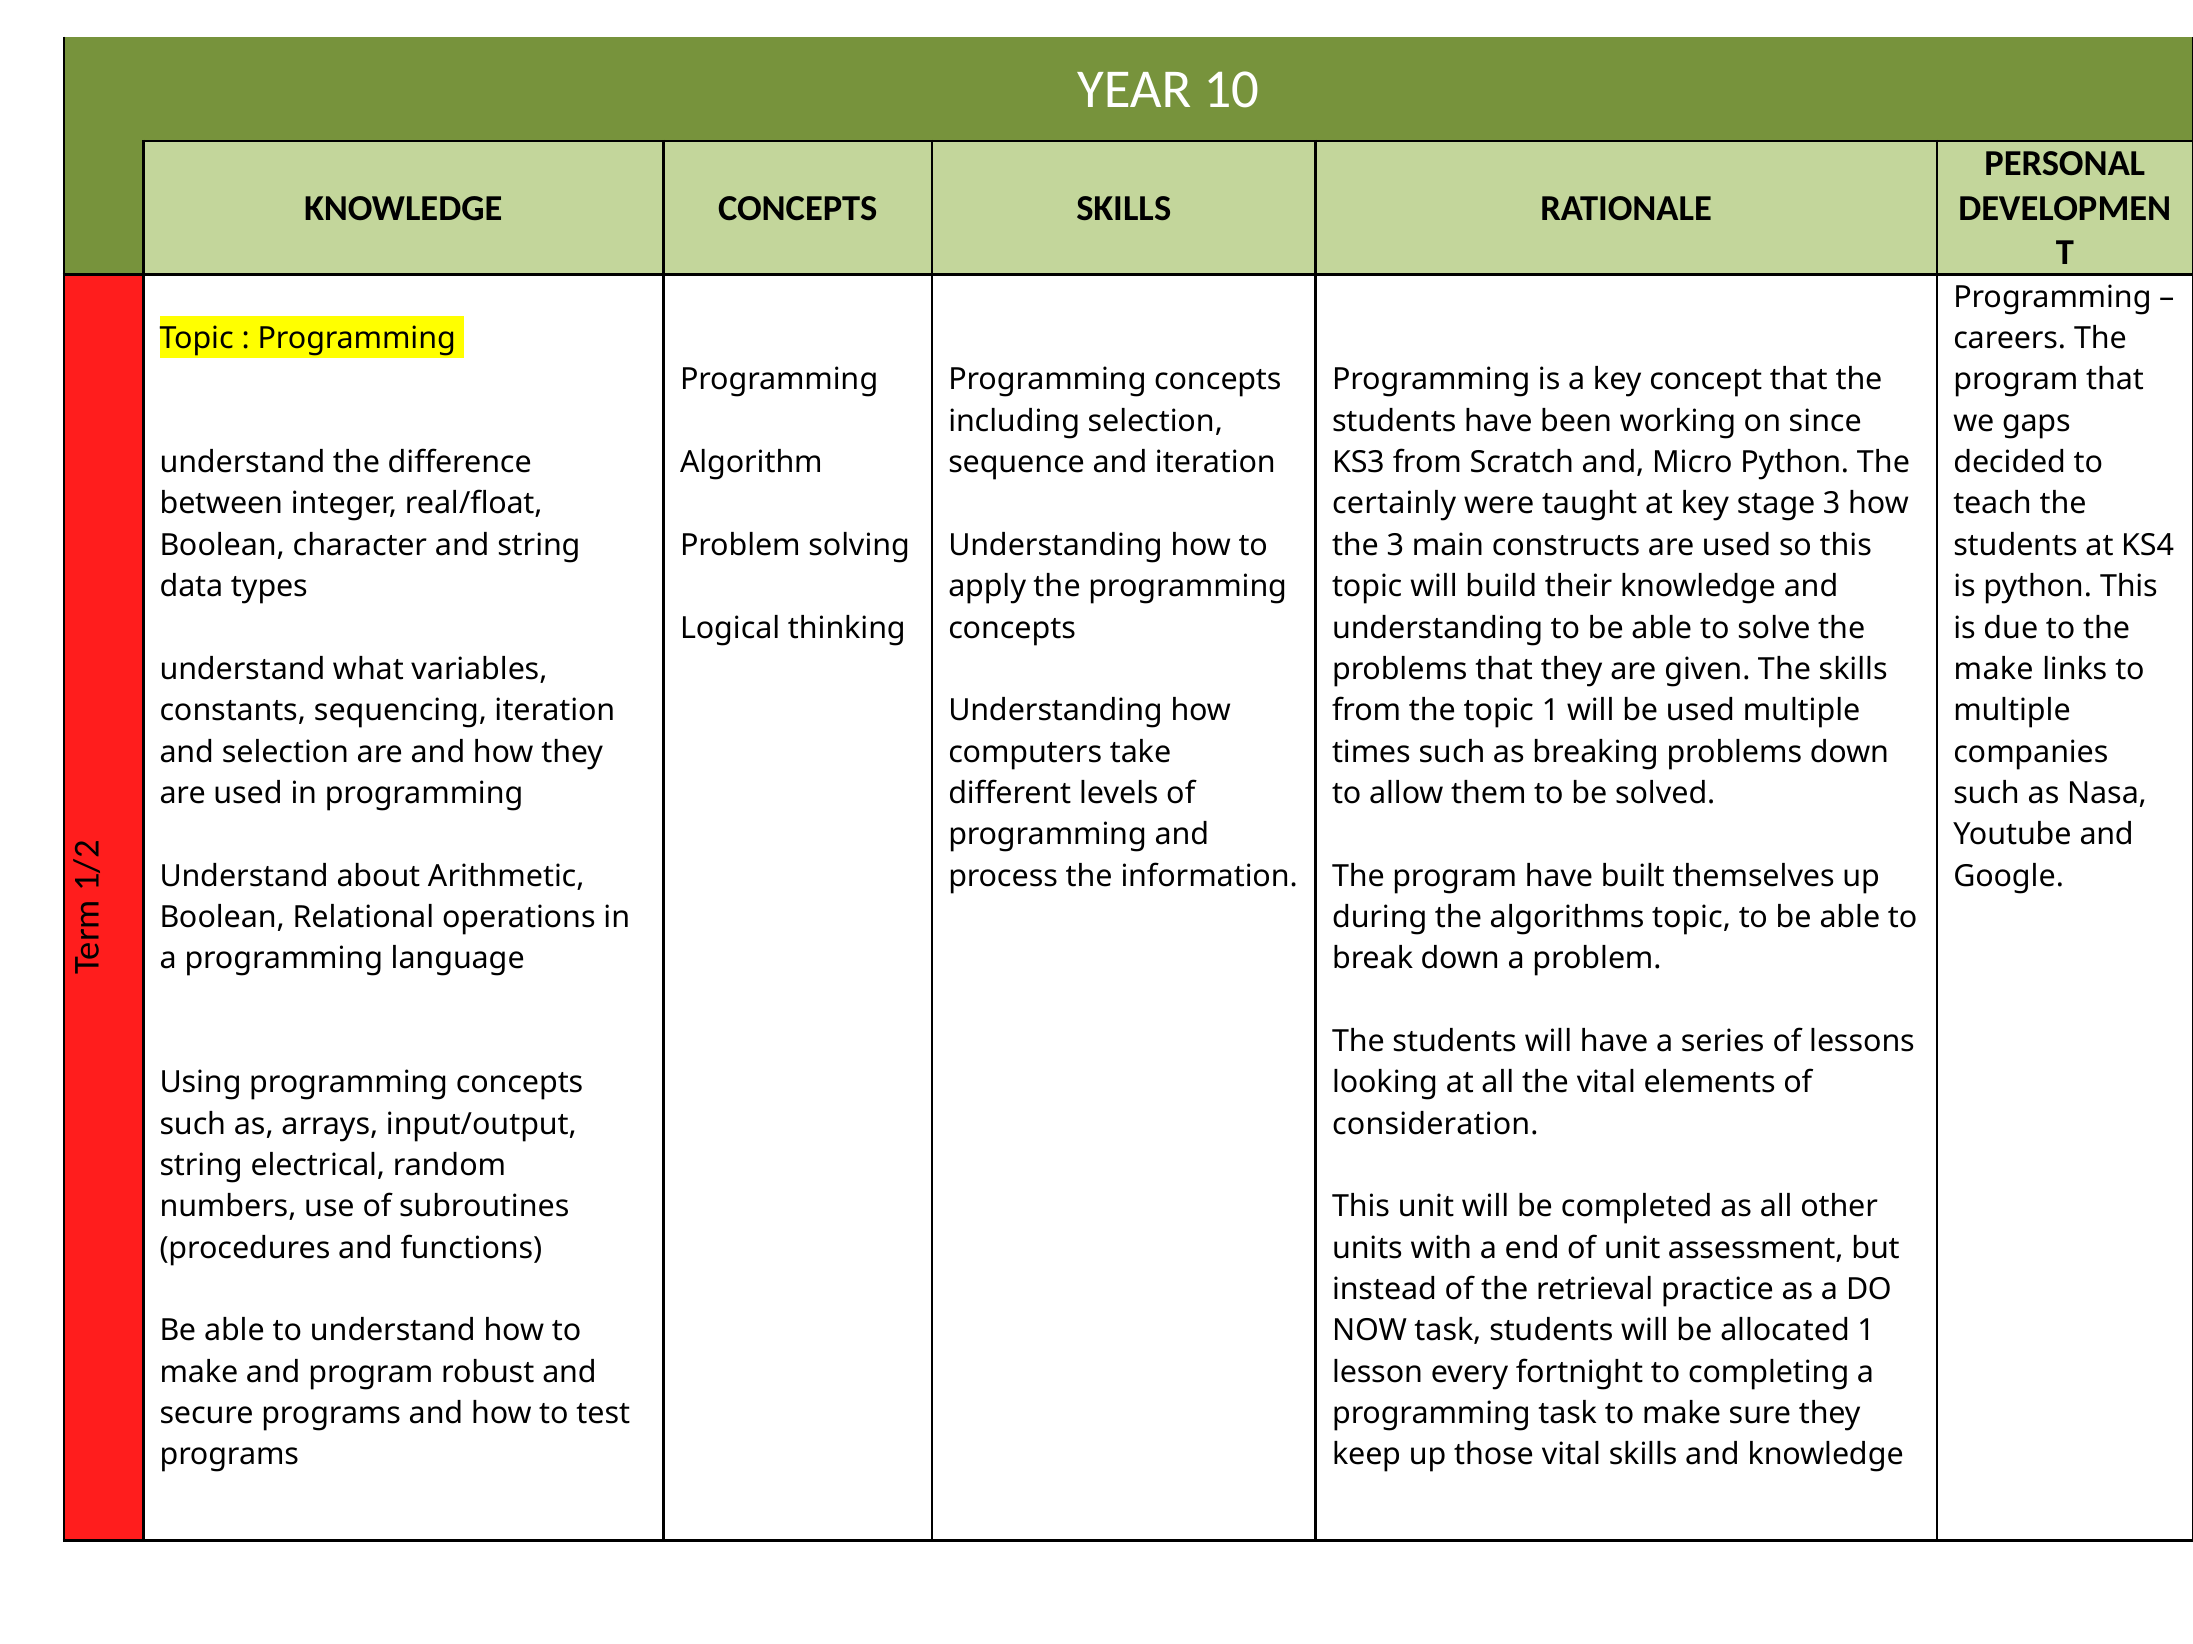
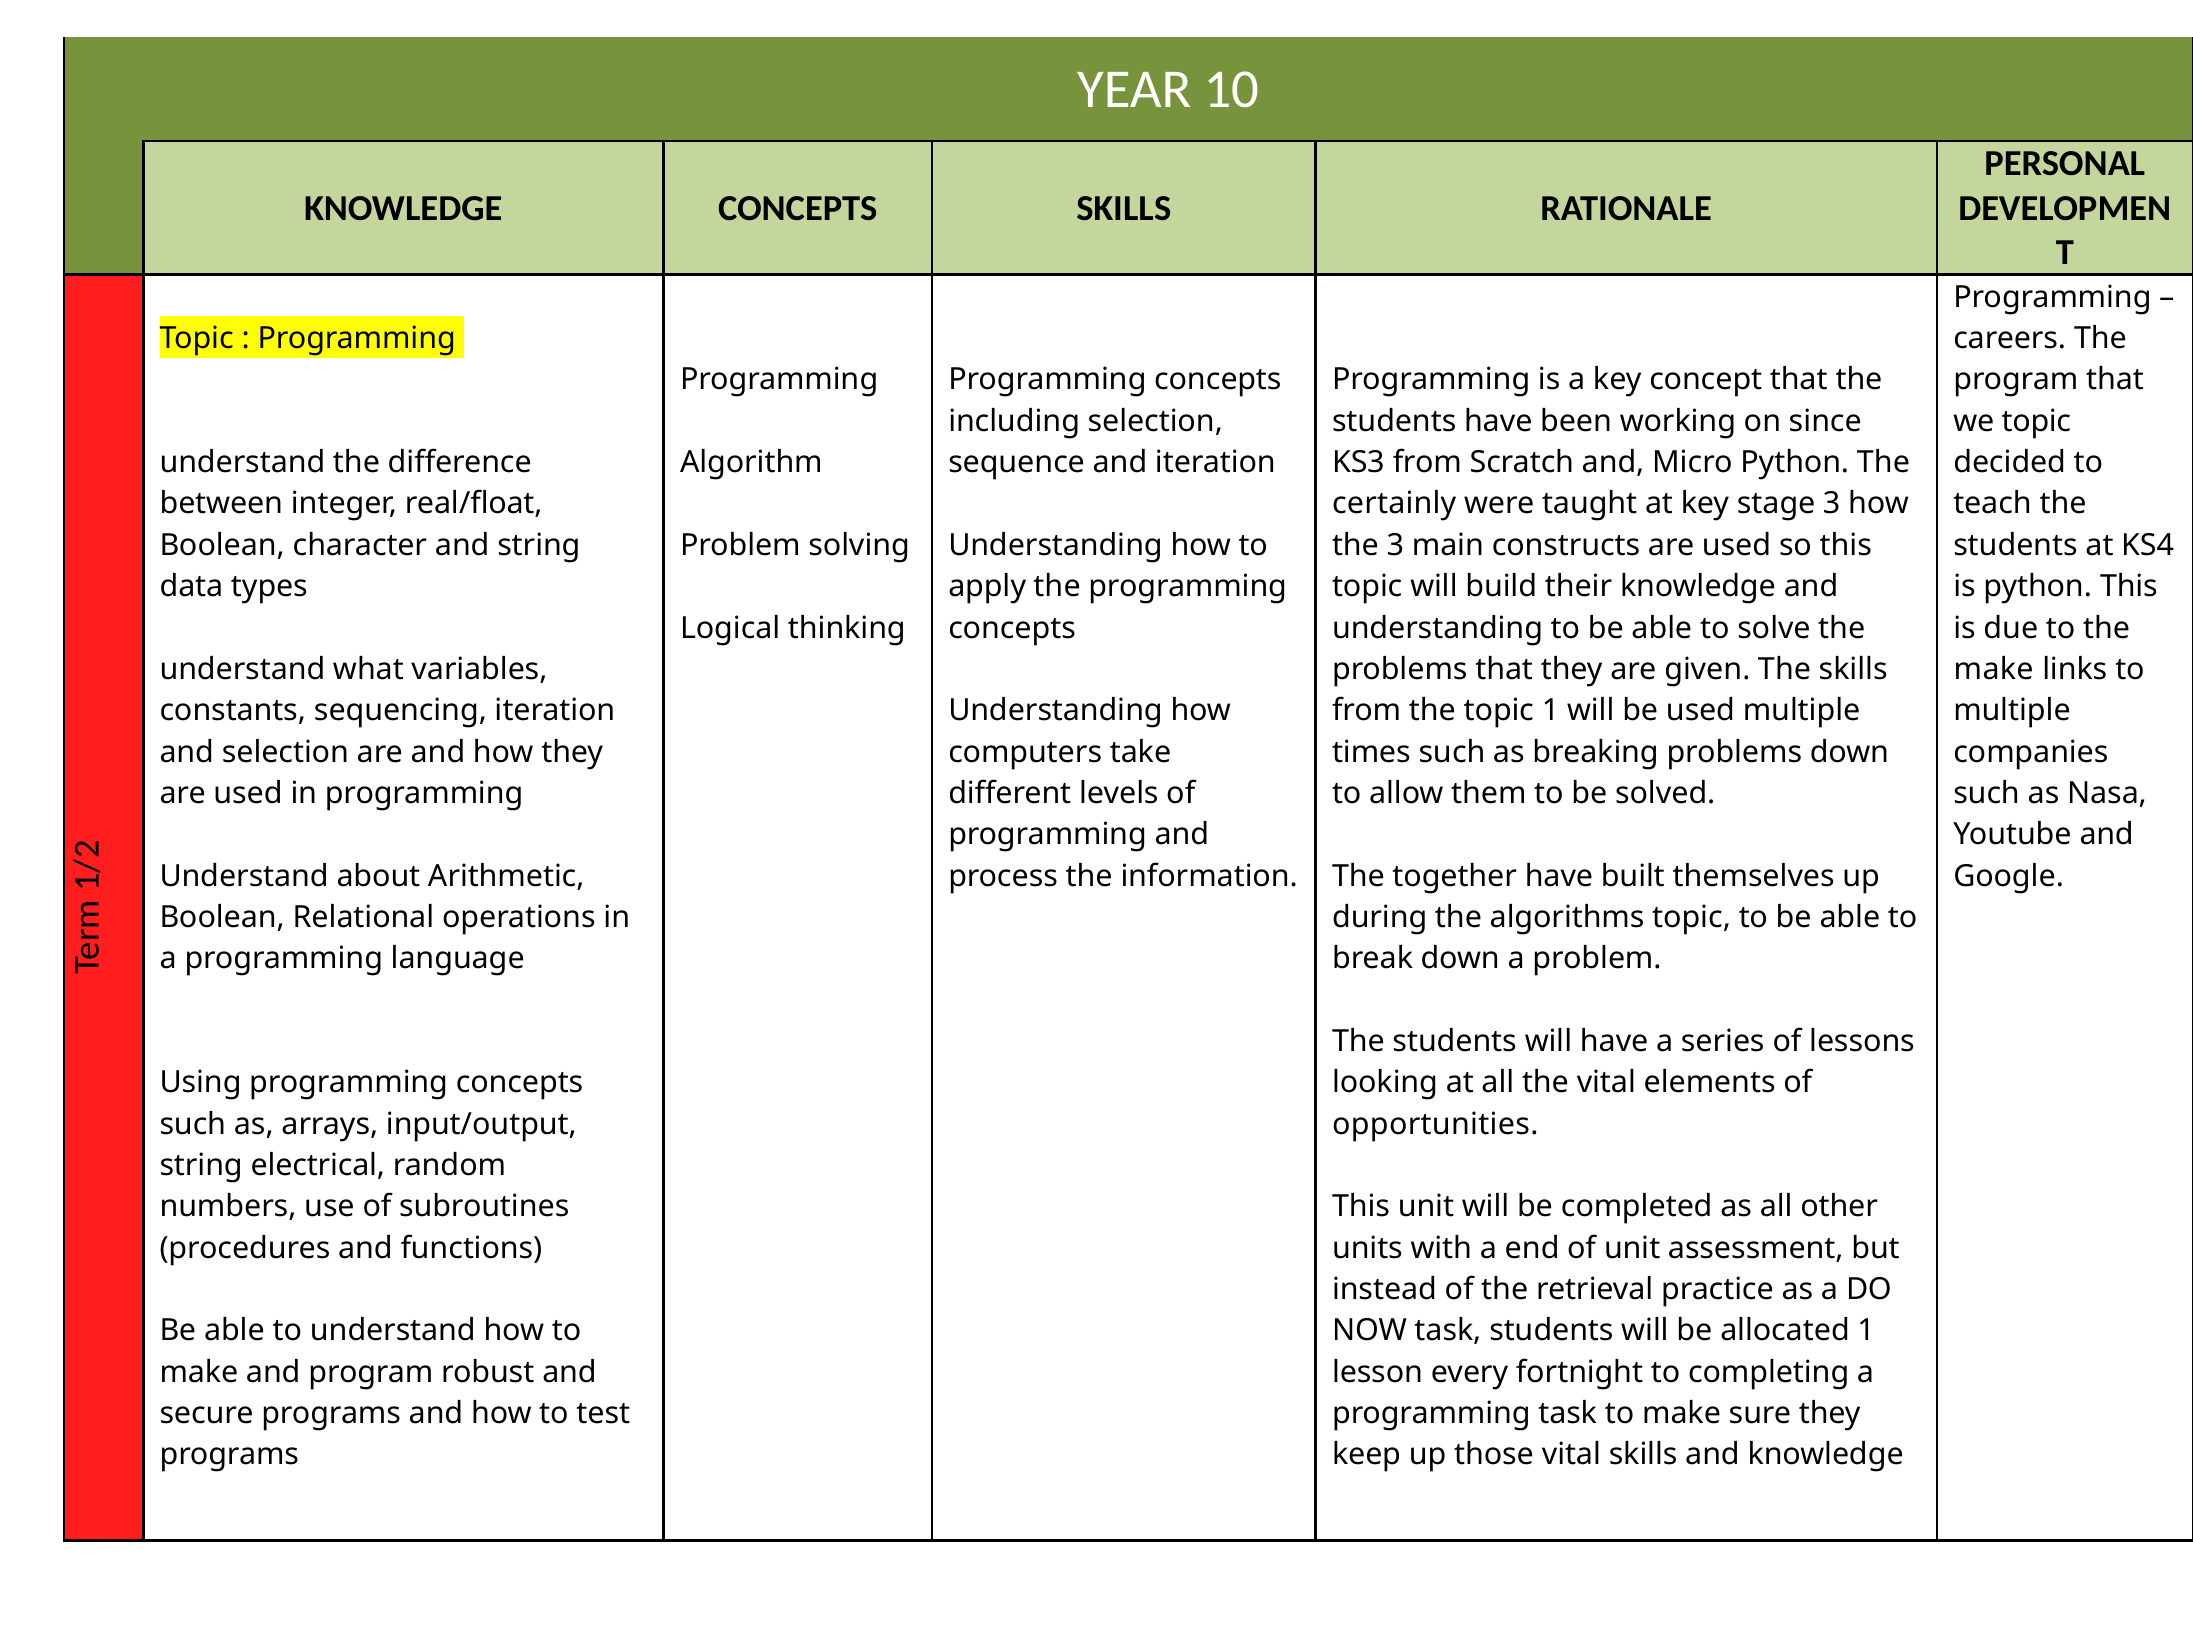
we gaps: gaps -> topic
program at (1455, 876): program -> together
consideration: consideration -> opportunities
